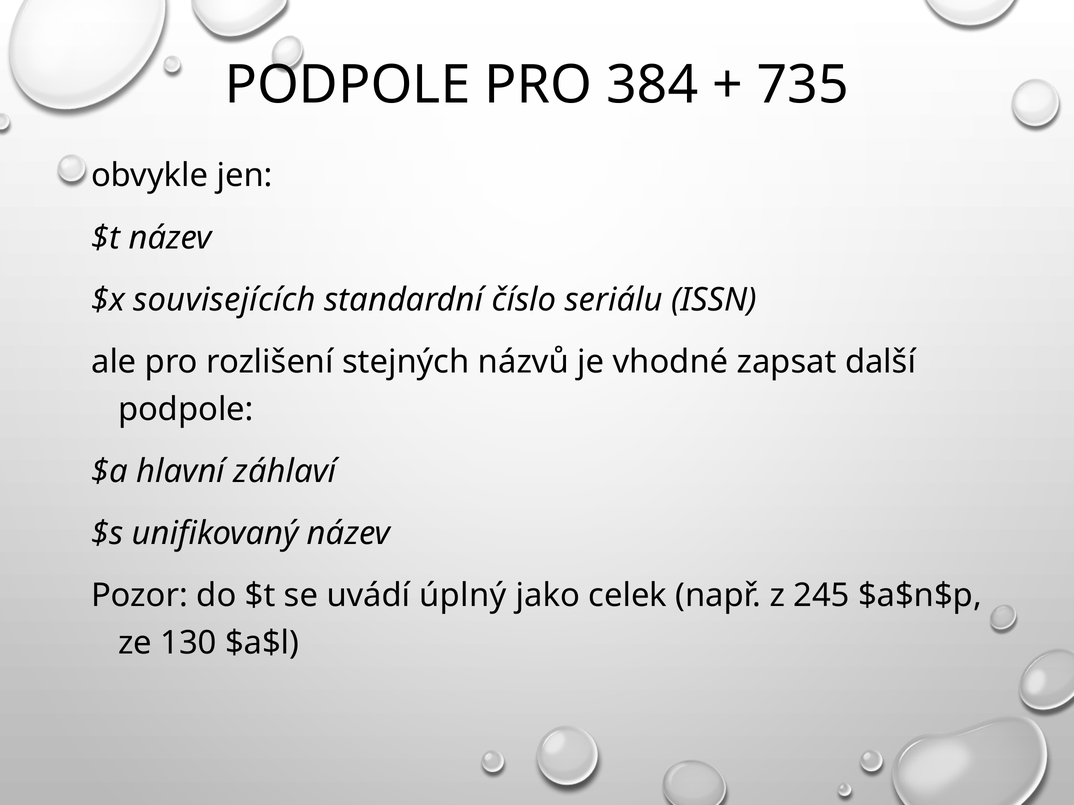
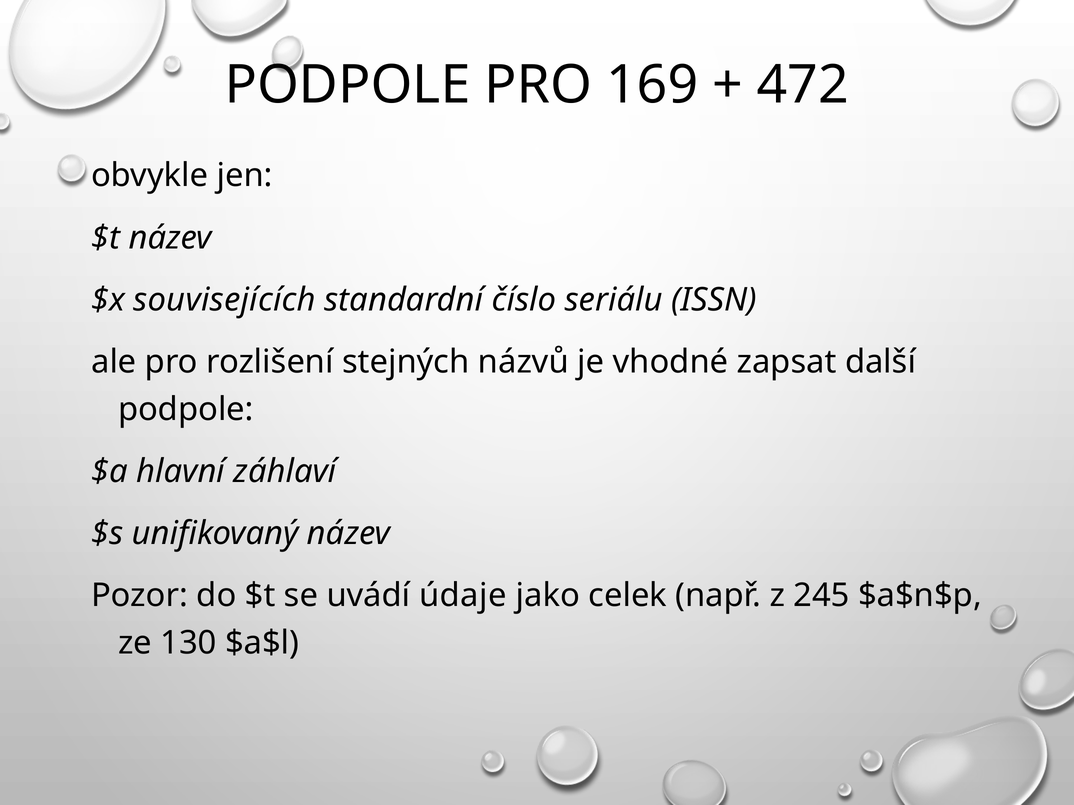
384: 384 -> 169
735: 735 -> 472
úplný: úplný -> údaje
